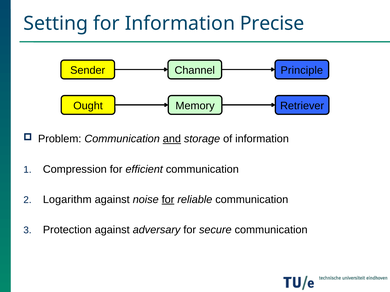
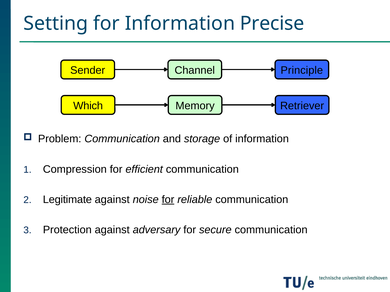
Ought: Ought -> Which
and underline: present -> none
Logarithm: Logarithm -> Legitimate
